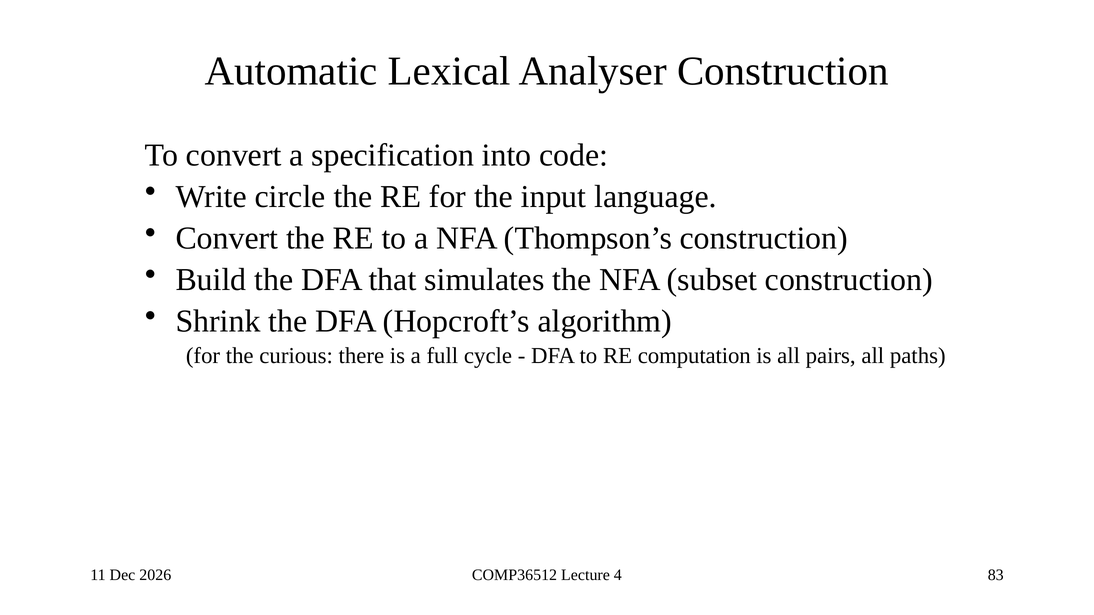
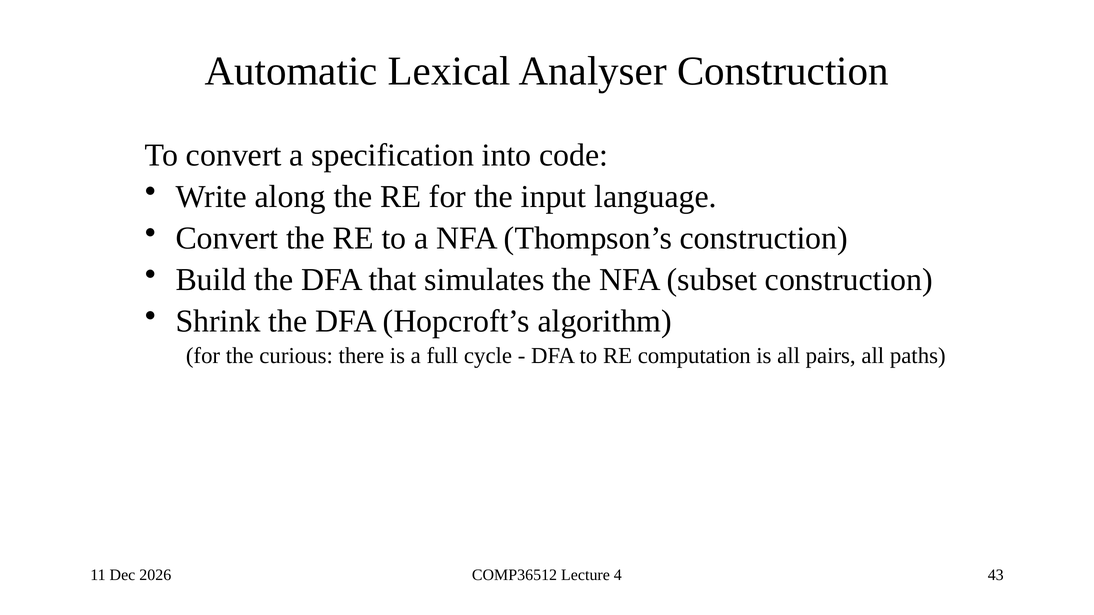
circle: circle -> along
83: 83 -> 43
